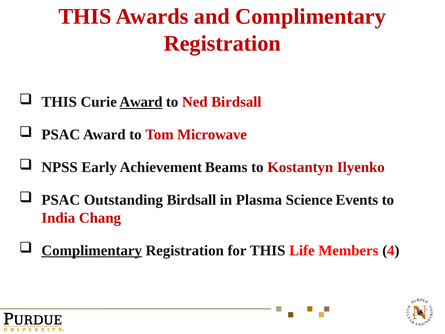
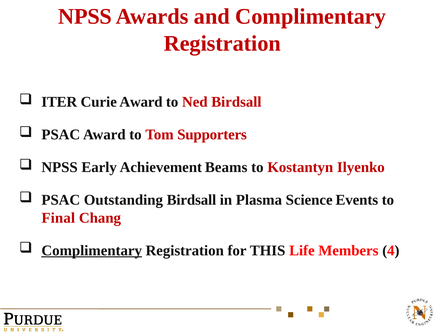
THIS at (85, 17): THIS -> NPSS
THIS at (59, 102): THIS -> ITER
Award at (141, 102) underline: present -> none
Microwave: Microwave -> Supporters
India: India -> Final
